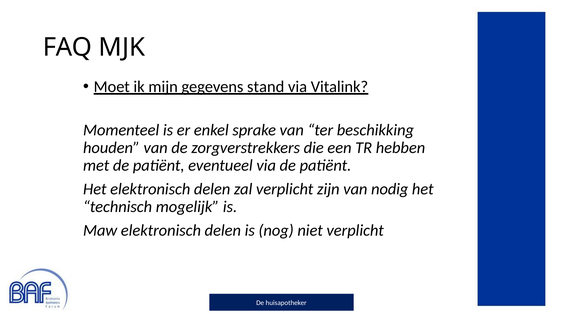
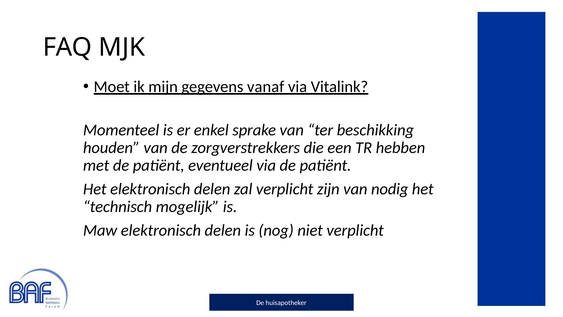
stand: stand -> vanaf
